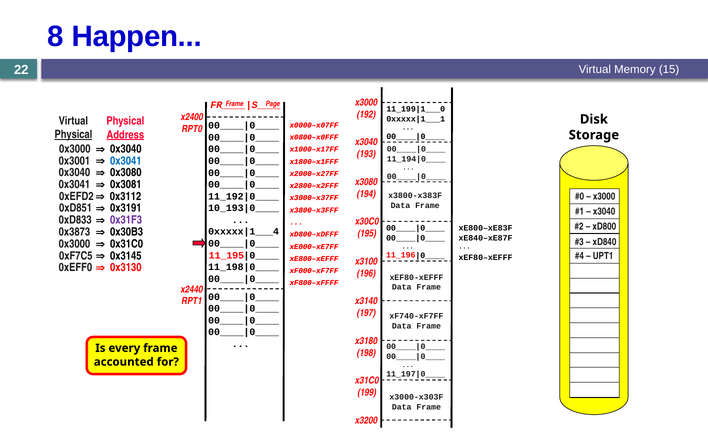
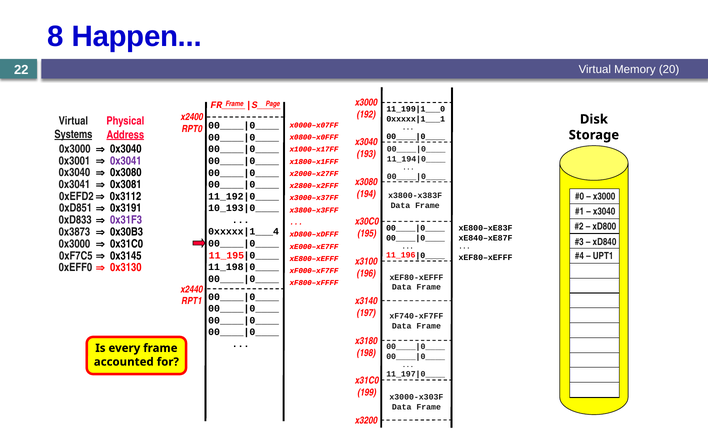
15: 15 -> 20
Physical at (73, 135): Physical -> Systems
0x3041 at (126, 161) colour: blue -> purple
